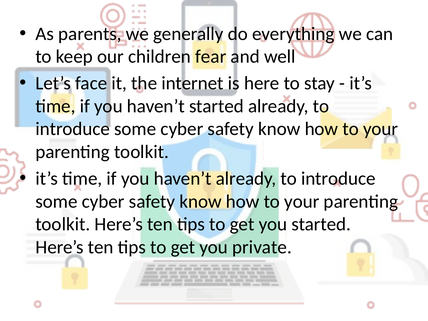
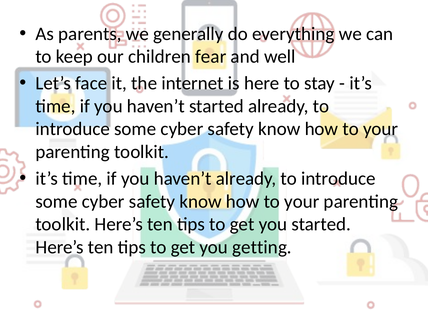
private: private -> getting
